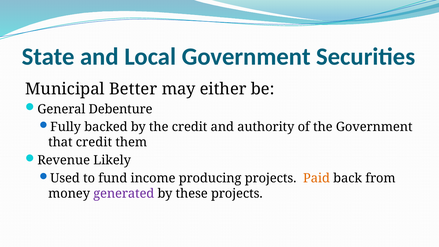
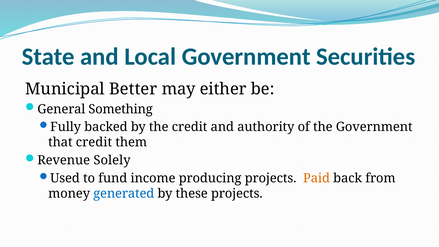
Debenture: Debenture -> Something
Likely: Likely -> Solely
generated colour: purple -> blue
